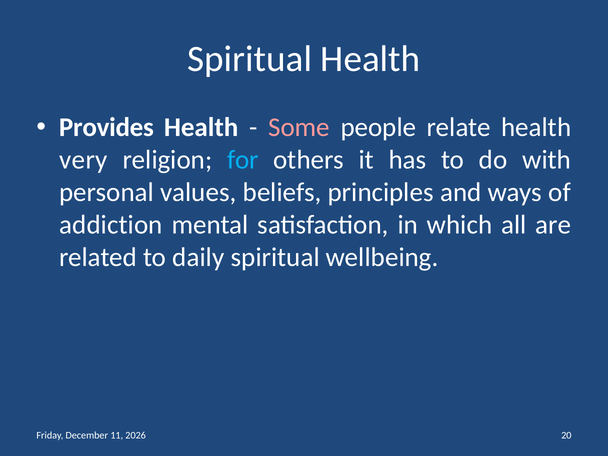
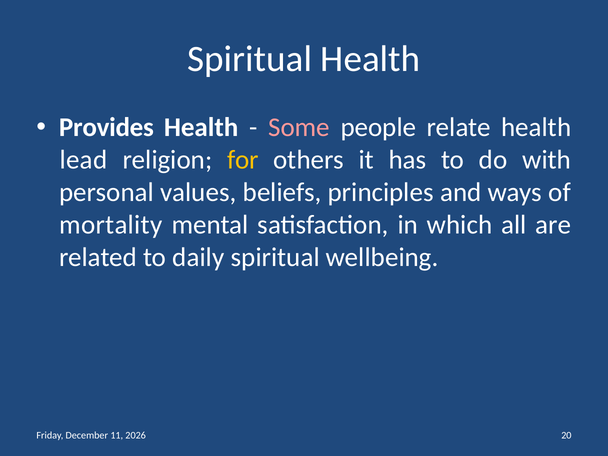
very: very -> lead
for colour: light blue -> yellow
addiction: addiction -> mortality
